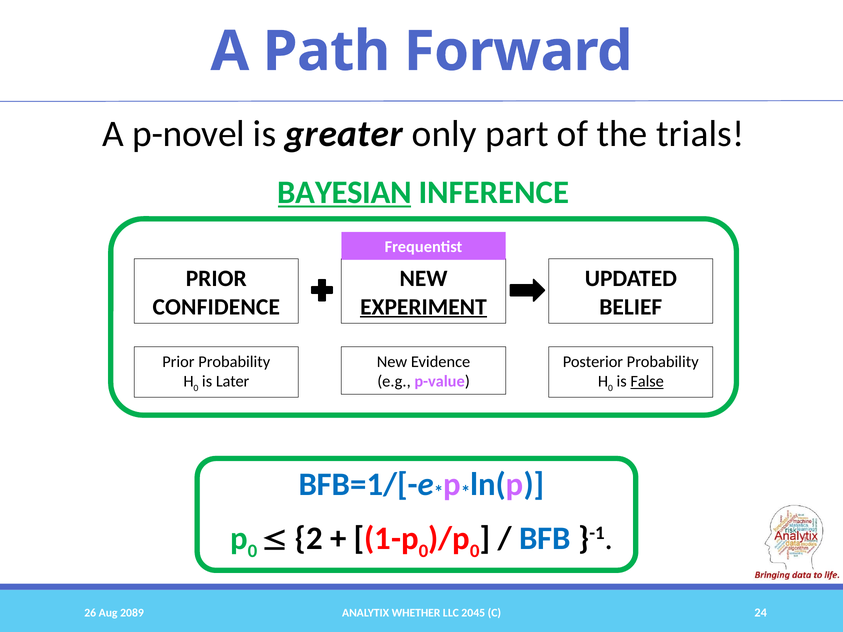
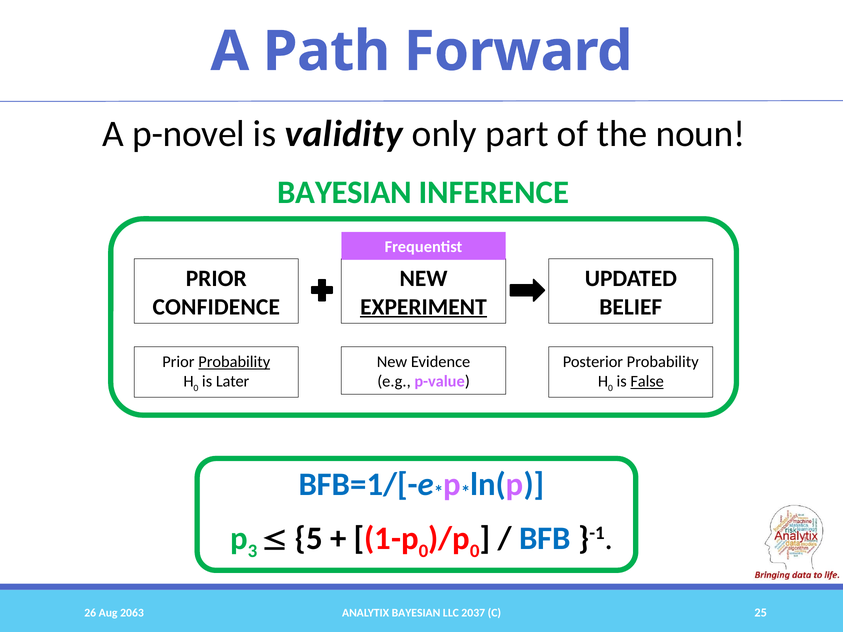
greater: greater -> validity
trials: trials -> noun
BAYESIAN at (345, 192) underline: present -> none
Probability at (234, 362) underline: none -> present
p 0: 0 -> 3
2: 2 -> 5
ANALYTIX WHETHER: WHETHER -> BAYESIAN
2045: 2045 -> 2037
24: 24 -> 25
2089: 2089 -> 2063
